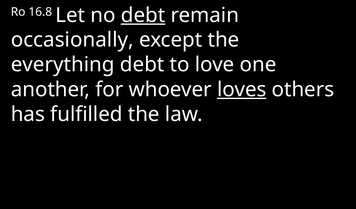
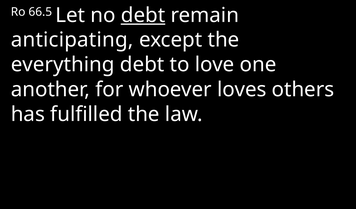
16.8: 16.8 -> 66.5
occasionally: occasionally -> anticipating
loves underline: present -> none
